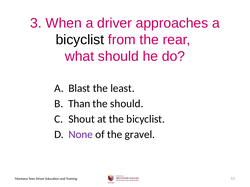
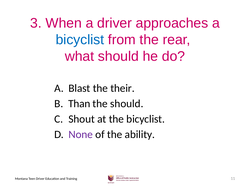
bicyclist at (80, 40) colour: black -> blue
least: least -> their
gravel: gravel -> ability
